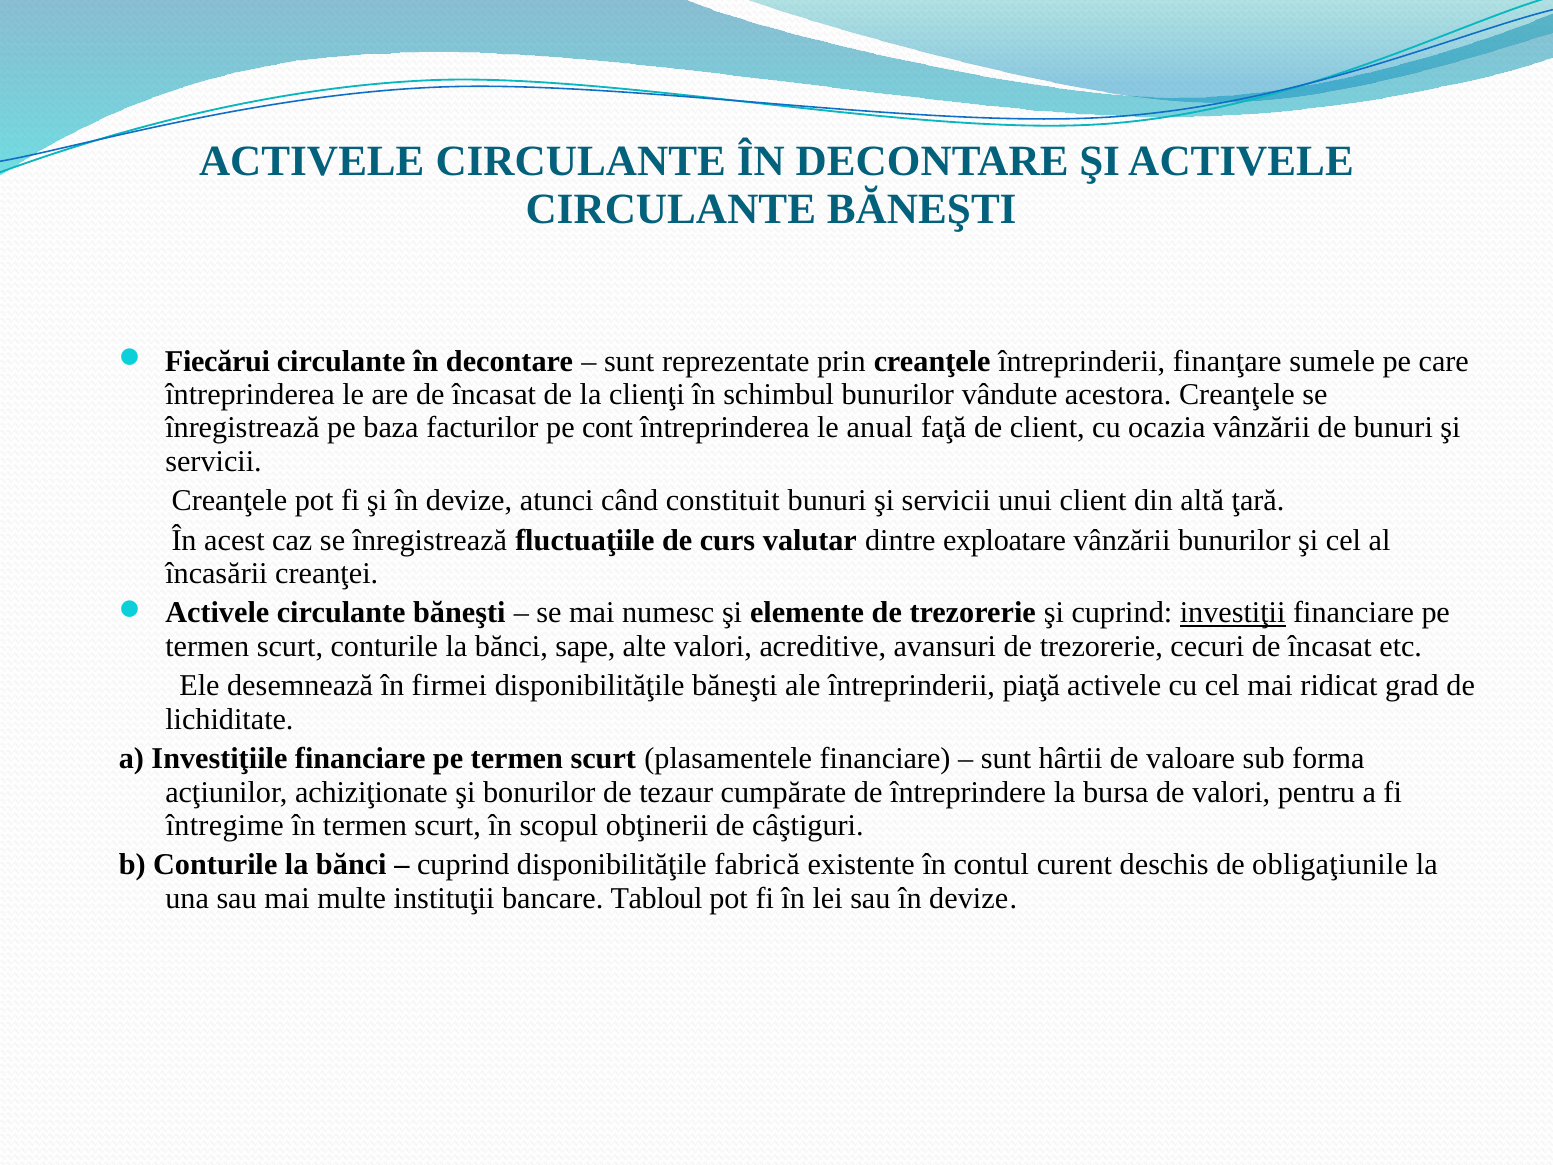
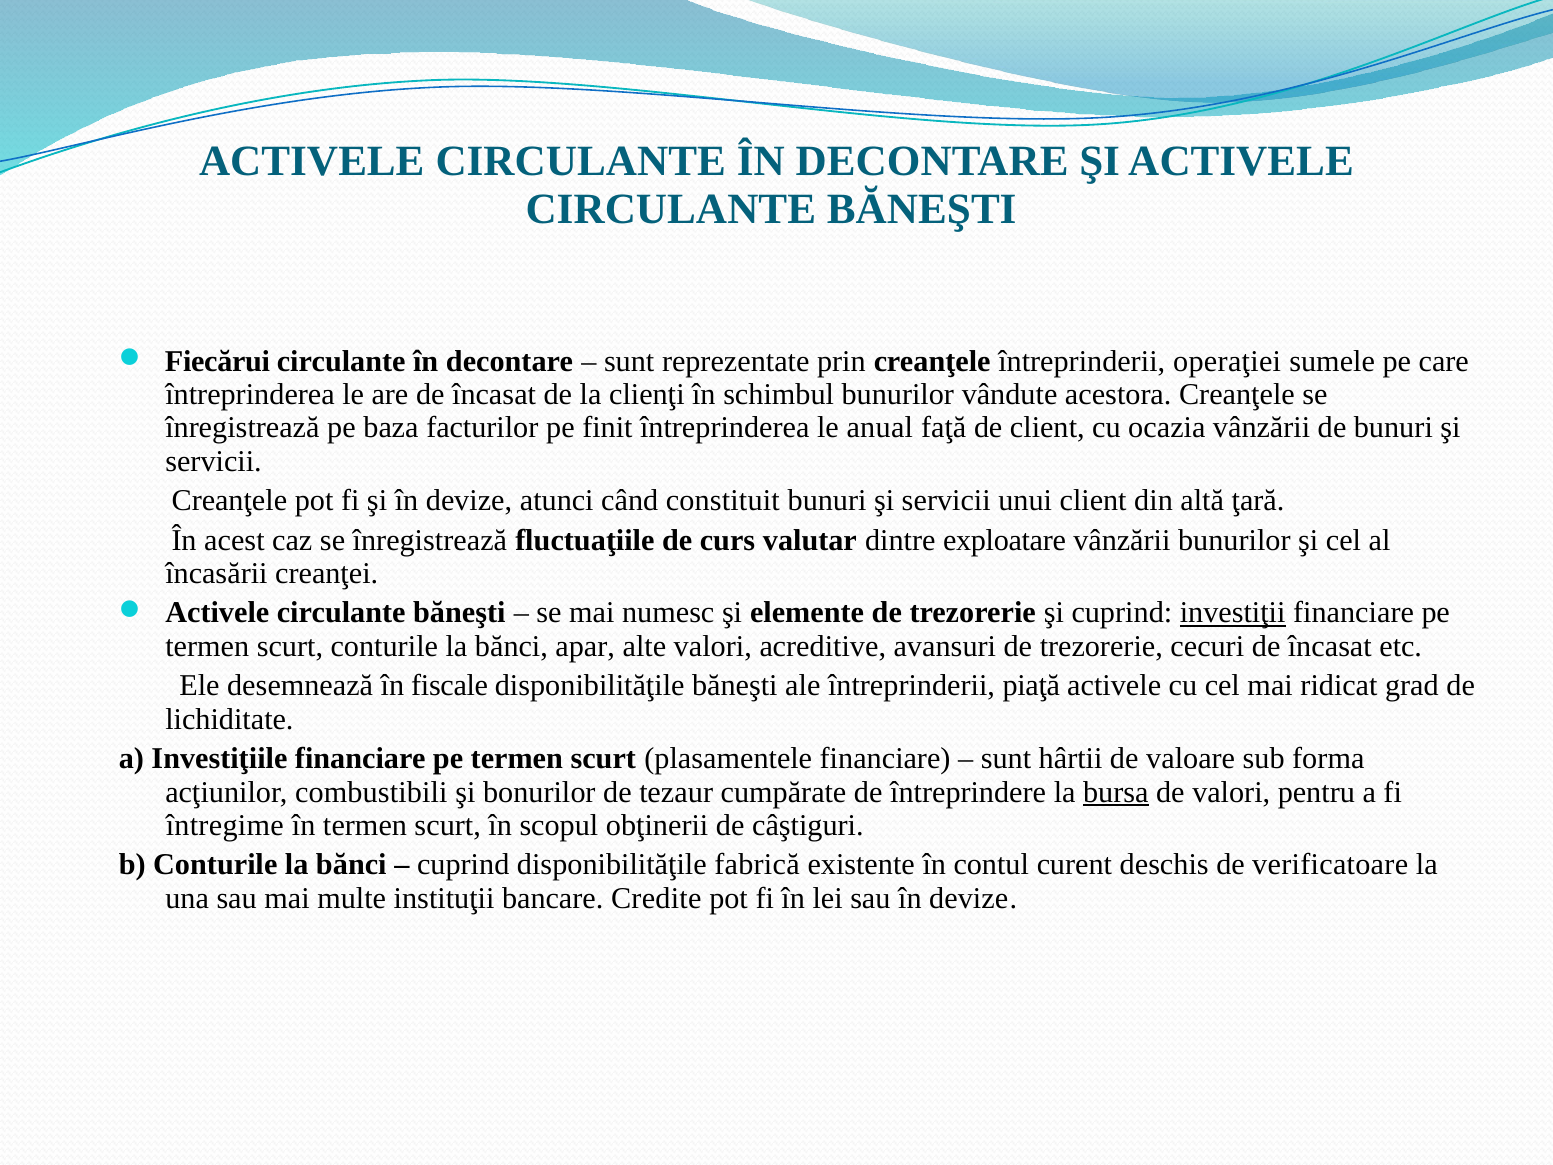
finanţare: finanţare -> operaţiei
cont: cont -> finit
sape: sape -> apar
firmei: firmei -> fiscale
achiziţionate: achiziţionate -> combustibili
bursa underline: none -> present
obligaţiunile: obligaţiunile -> verificatoare
Tabloul: Tabloul -> Credite
